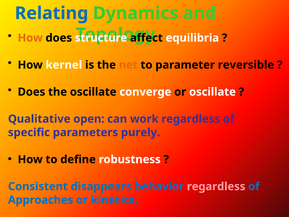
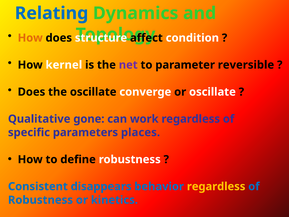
equilibria: equilibria -> condition
net colour: orange -> purple
open: open -> gone
purely: purely -> places
regardless at (216, 186) colour: pink -> yellow
Approaches at (41, 200): Approaches -> Robustness
